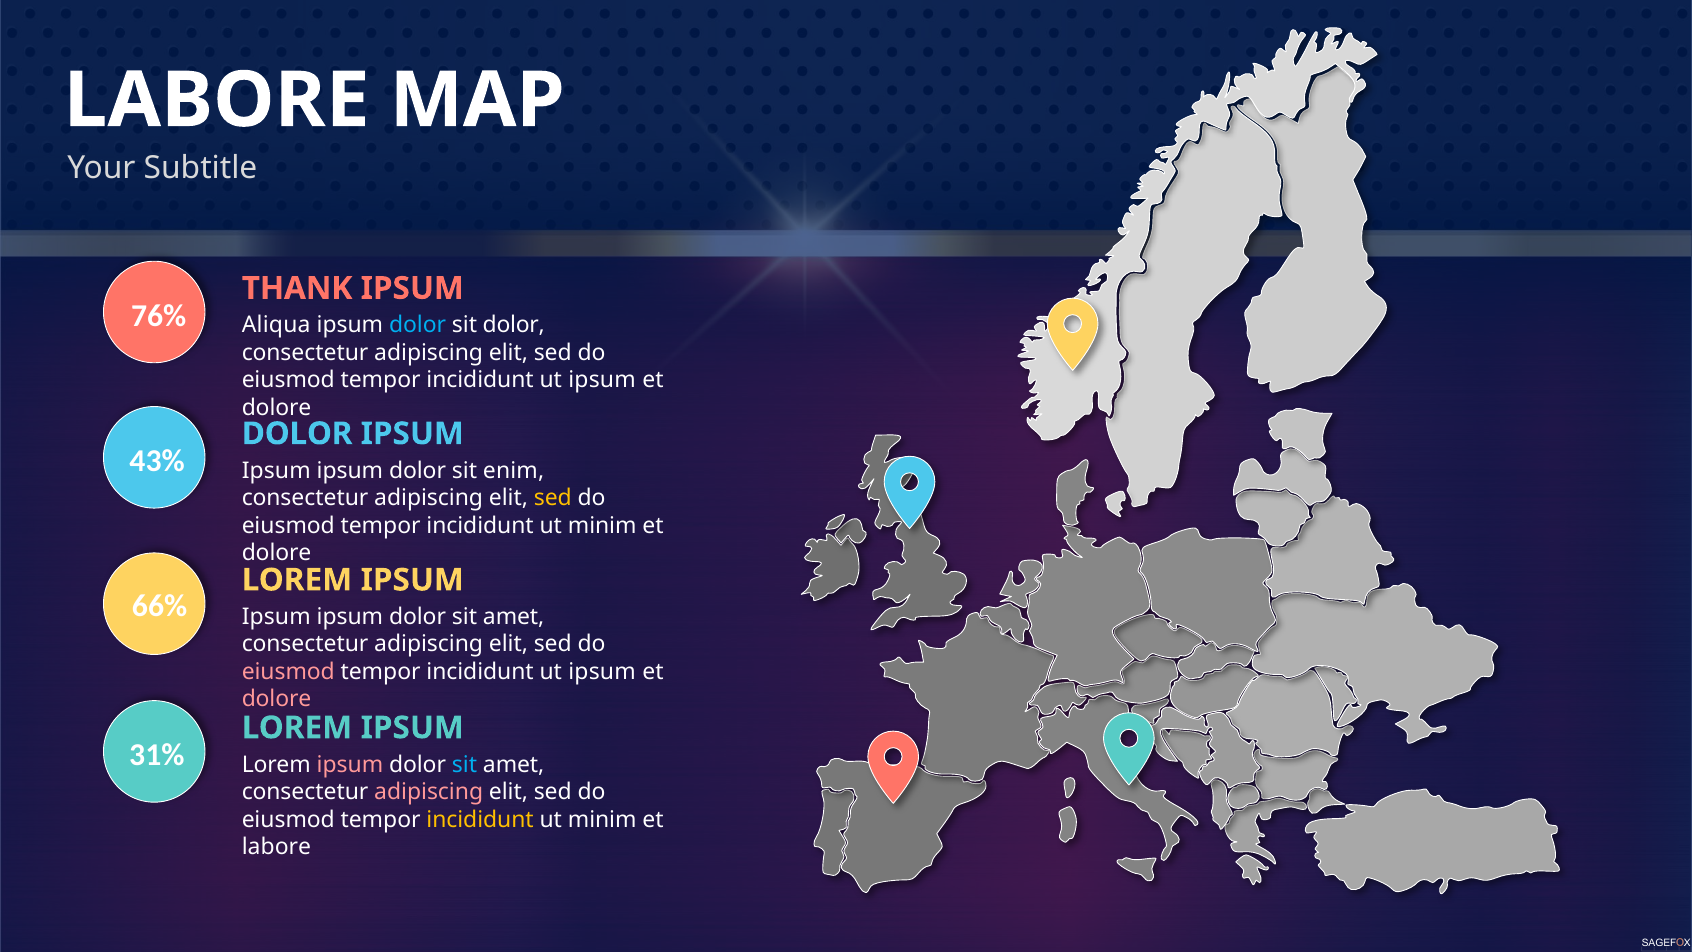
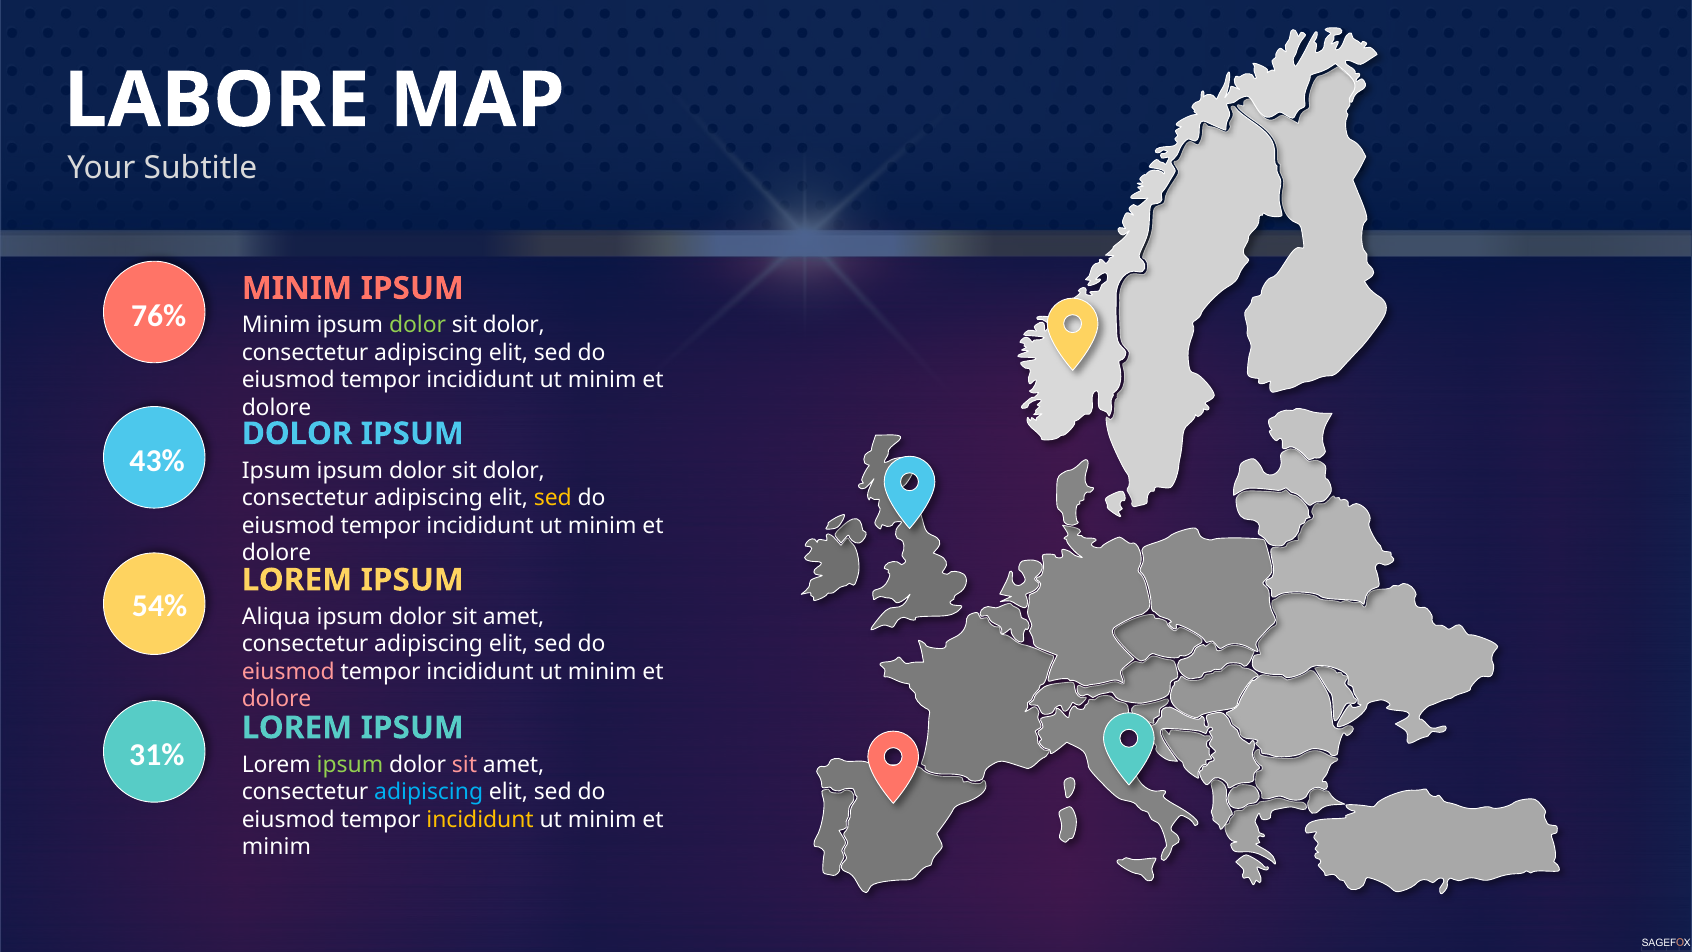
THANK at (297, 288): THANK -> MINIM
Aliqua at (276, 325): Aliqua -> Minim
dolor at (418, 325) colour: light blue -> light green
ipsum at (602, 380): ipsum -> minim
enim at (514, 470): enim -> dolor
66%: 66% -> 54%
Ipsum at (276, 617): Ipsum -> Aliqua
ipsum at (602, 672): ipsum -> minim
ipsum at (350, 764) colour: pink -> light green
sit at (464, 764) colour: light blue -> pink
adipiscing at (429, 792) colour: pink -> light blue
labore at (276, 847): labore -> minim
